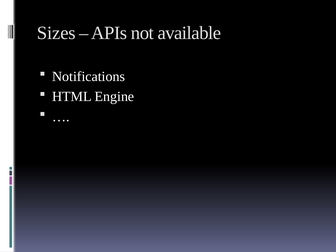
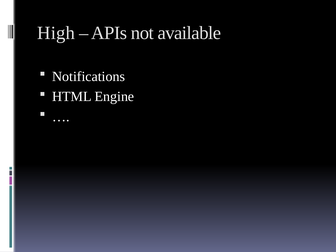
Sizes: Sizes -> High
